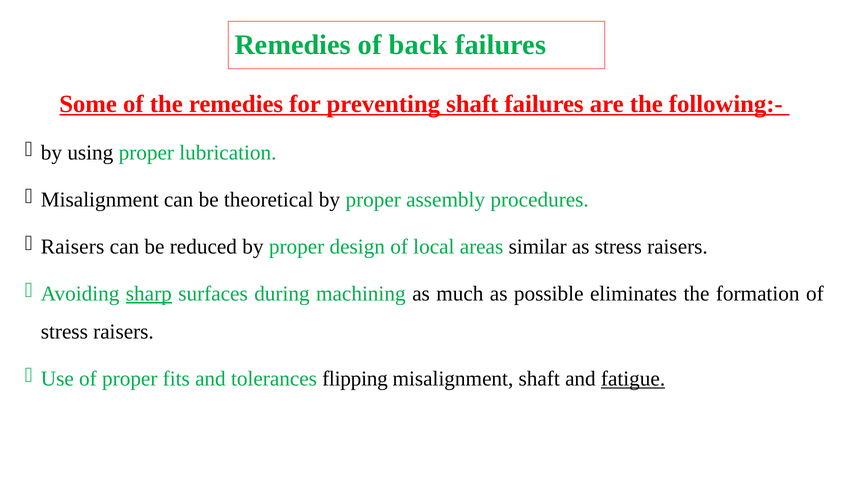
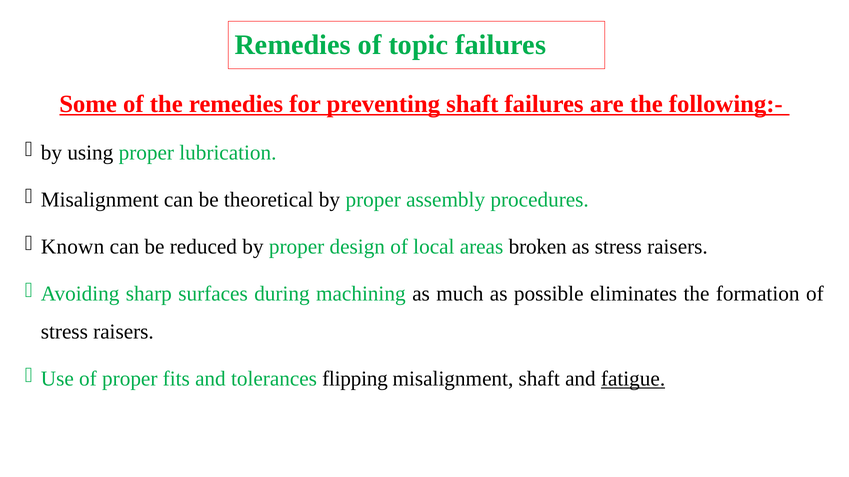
back: back -> topic
Raisers at (73, 247): Raisers -> Known
similar: similar -> broken
sharp underline: present -> none
